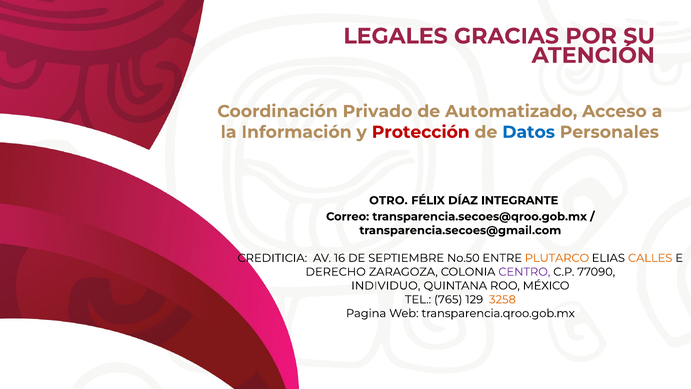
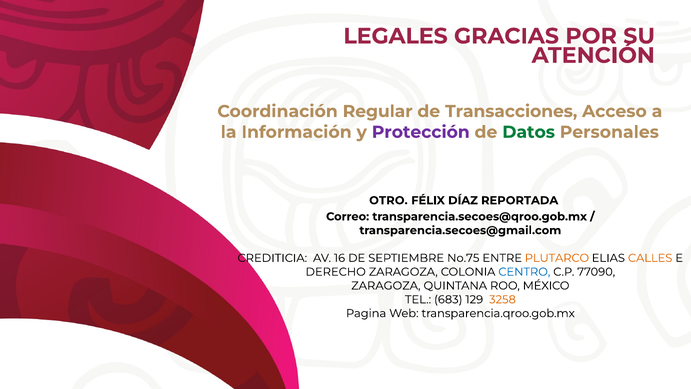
Privado: Privado -> Regular
Automatizado: Automatizado -> Transacciones
Protección colour: red -> purple
Datos colour: blue -> green
INTEGRANTE: INTEGRANTE -> REPORTADA
No.50: No.50 -> No.75
CENTRO colour: purple -> blue
INDIVIDUO at (386, 285): INDIVIDUO -> ZARAGOZA
765: 765 -> 683
